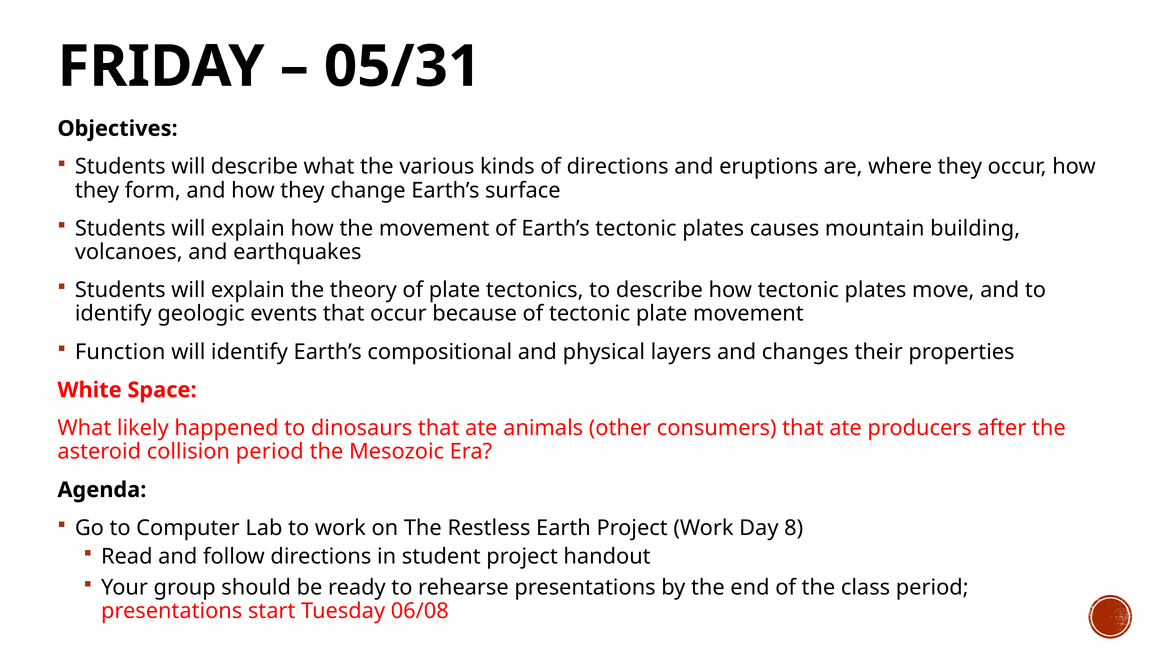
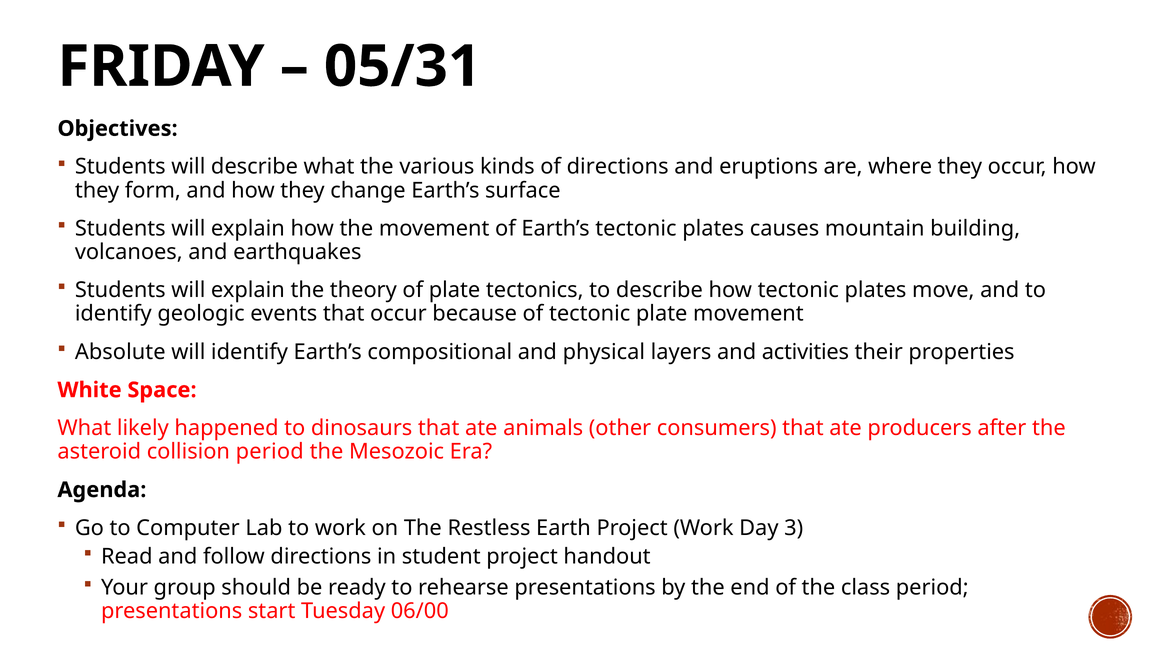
Function: Function -> Absolute
changes: changes -> activities
8: 8 -> 3
06/08: 06/08 -> 06/00
